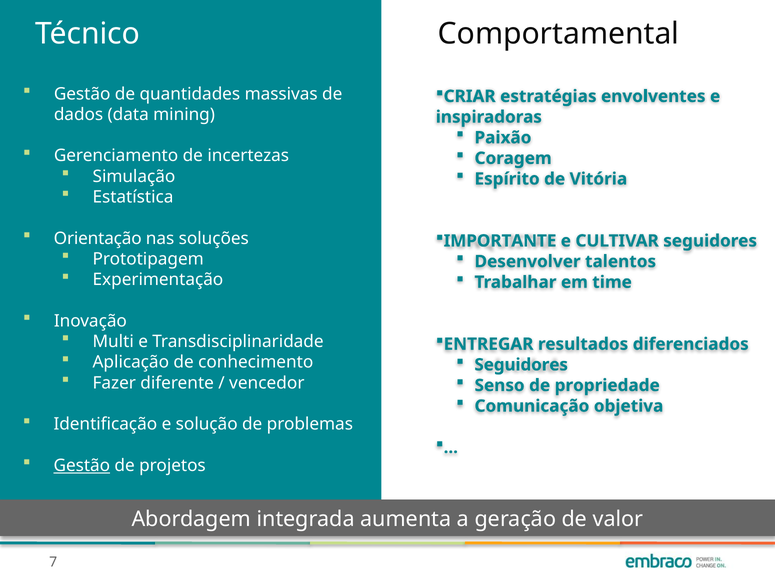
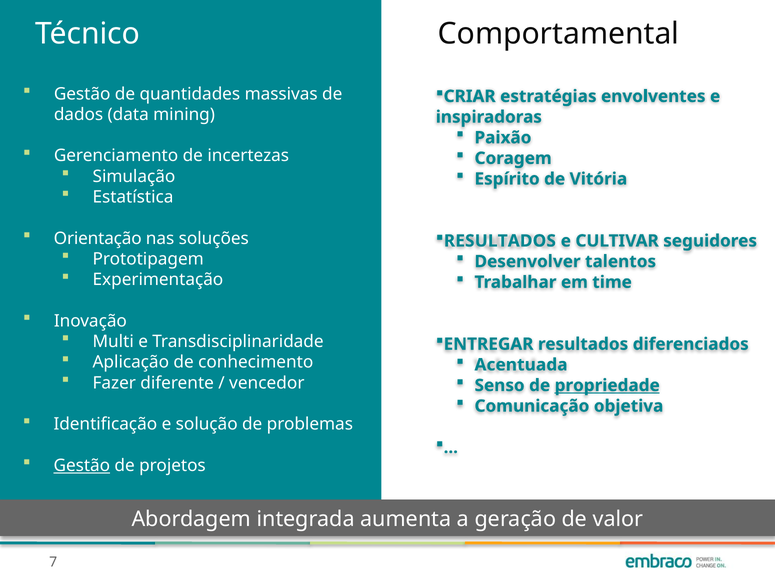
IMPORTANTE at (500, 241): IMPORTANTE -> RESULTADOS
Seguidores at (521, 365): Seguidores -> Acentuada
propriedade underline: none -> present
